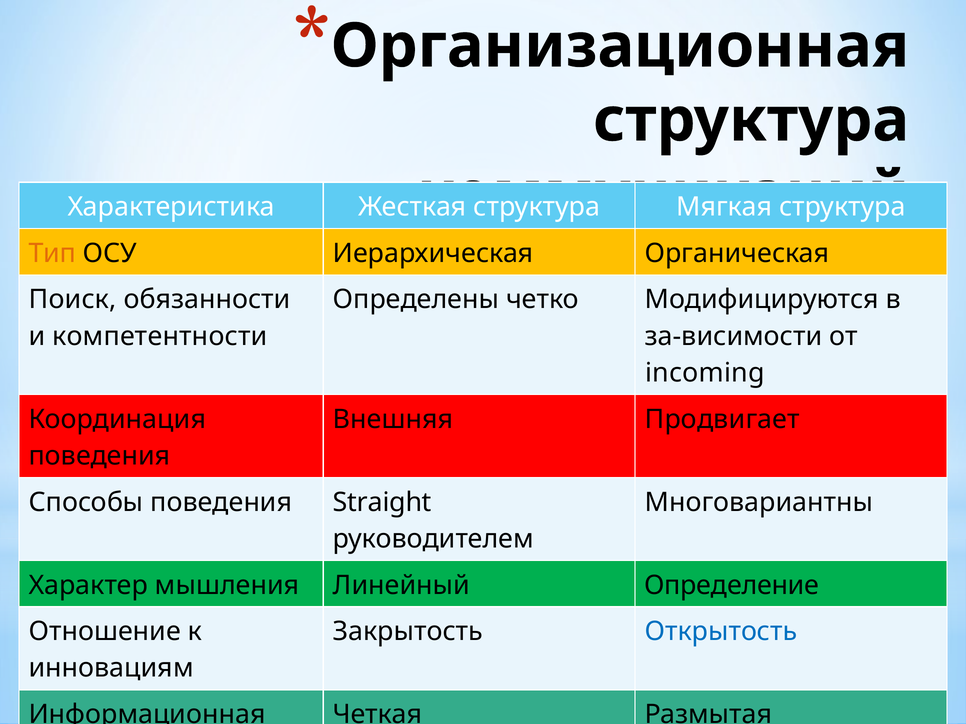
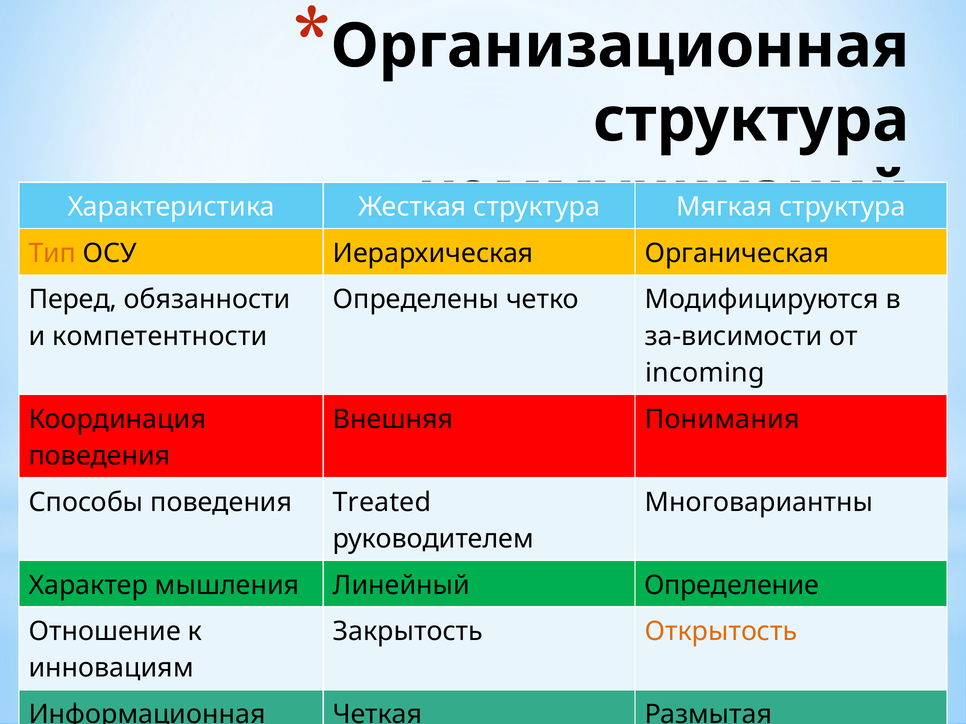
Поиск: Поиск -> Перед
Продвигает: Продвигает -> Понимания
Straight: Straight -> Treated
Открытость colour: blue -> orange
